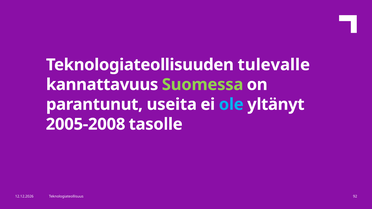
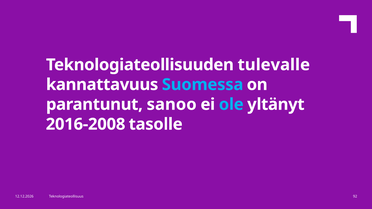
Suomessa colour: light green -> light blue
useita: useita -> sanoo
2005-2008: 2005-2008 -> 2016-2008
